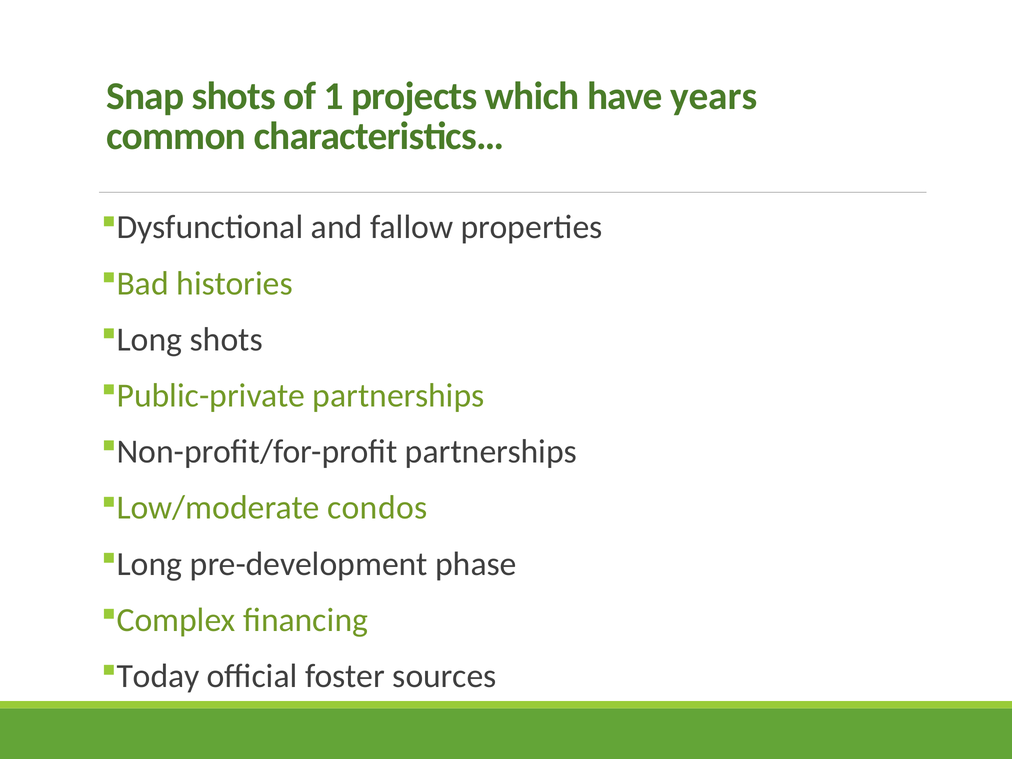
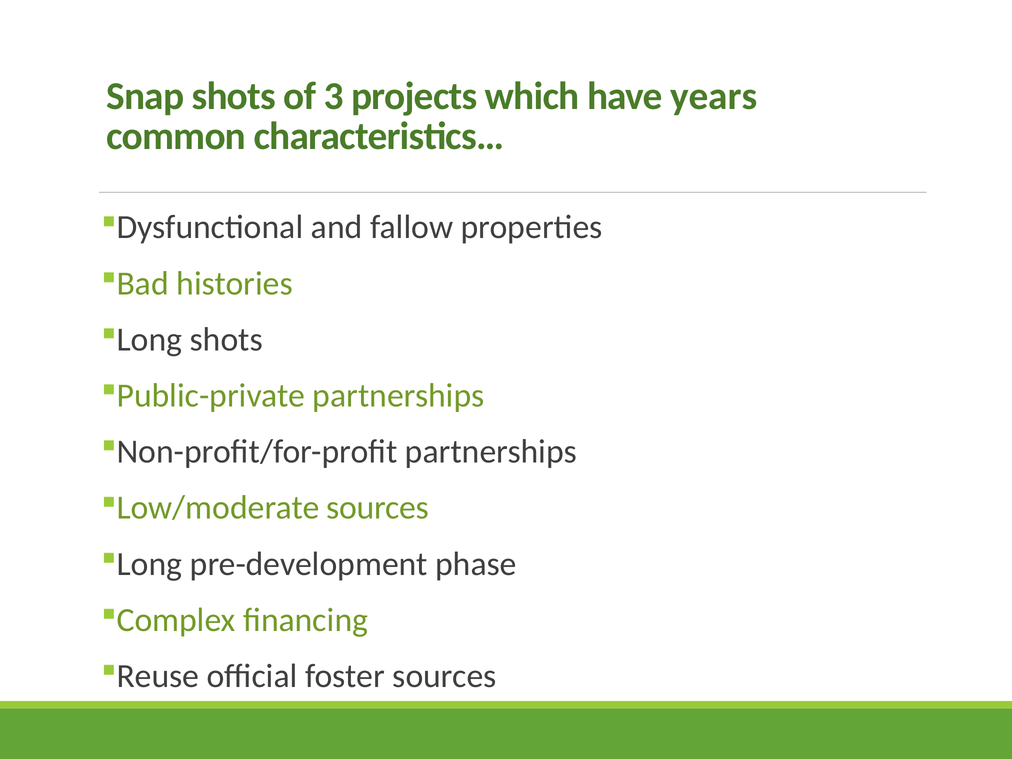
1: 1 -> 3
Low/moderate condos: condos -> sources
Today: Today -> Reuse
